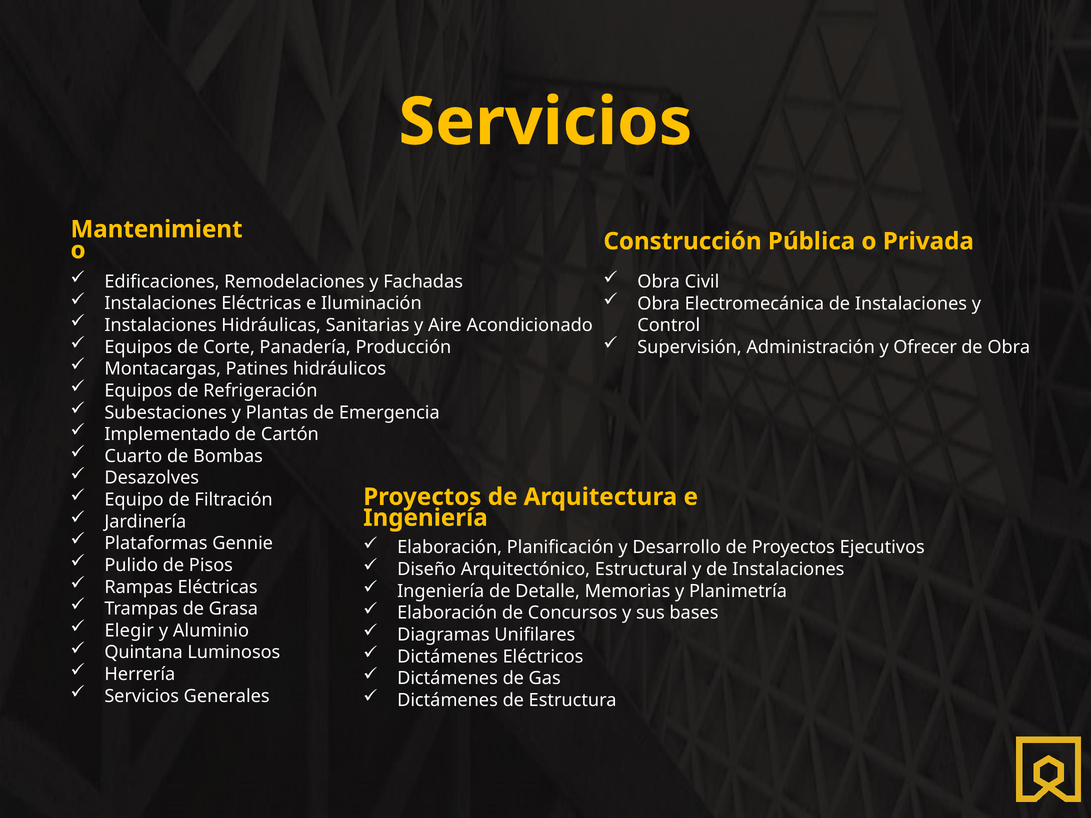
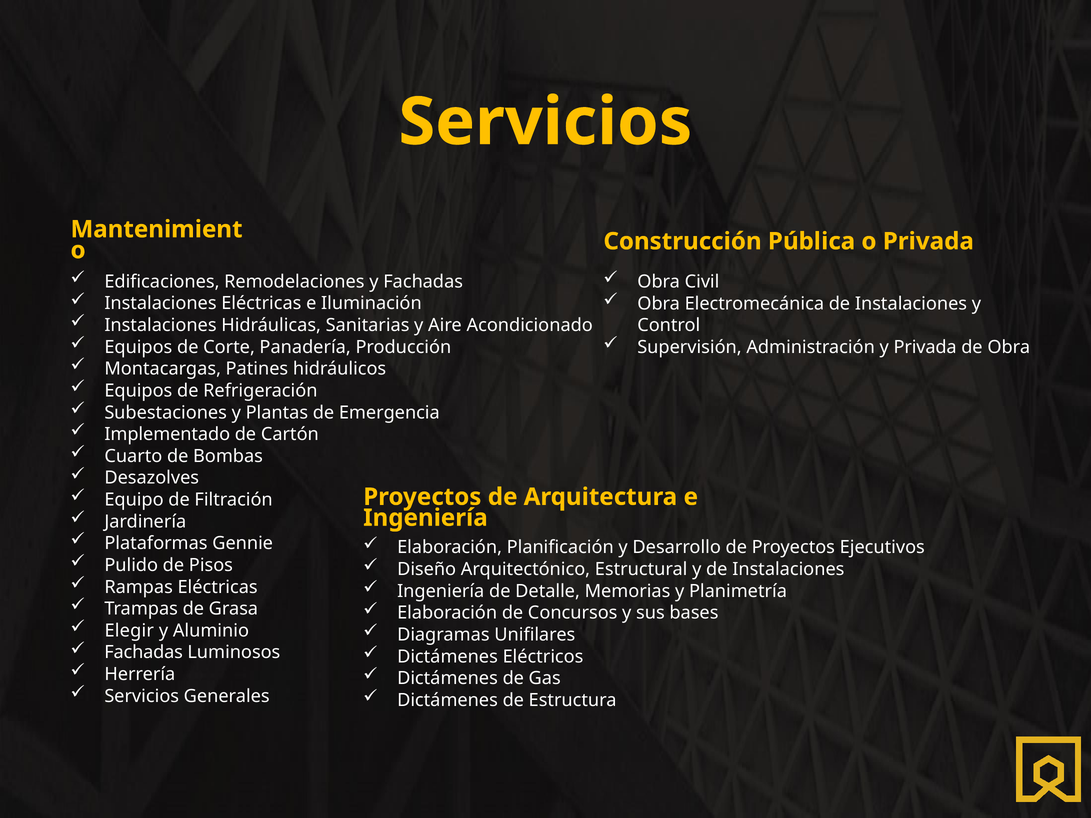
y Ofrecer: Ofrecer -> Privada
Quintana at (144, 653): Quintana -> Fachadas
